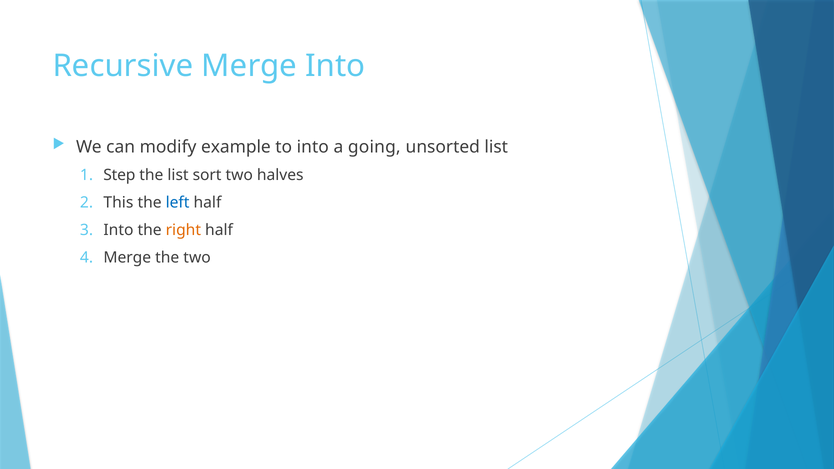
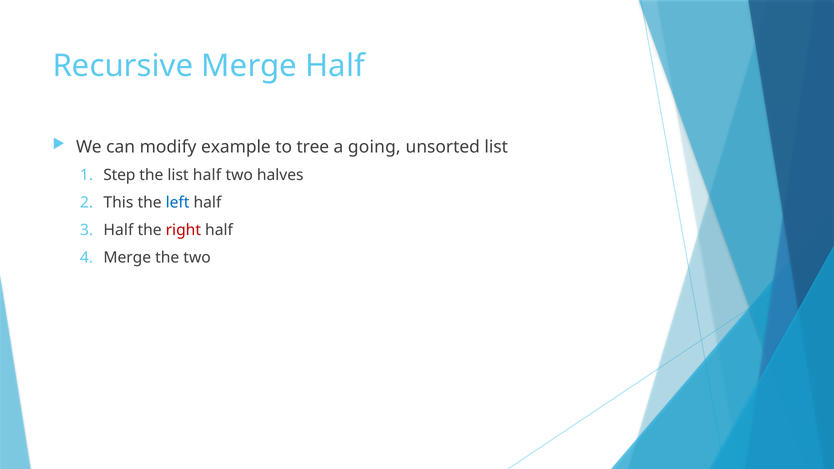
Merge Into: Into -> Half
to into: into -> tree
list sort: sort -> half
Into at (118, 230): Into -> Half
right colour: orange -> red
